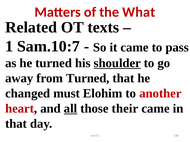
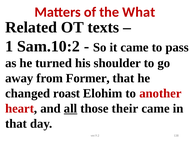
Sam.10:7: Sam.10:7 -> Sam.10:2
shoulder underline: present -> none
from Turned: Turned -> Former
must: must -> roast
